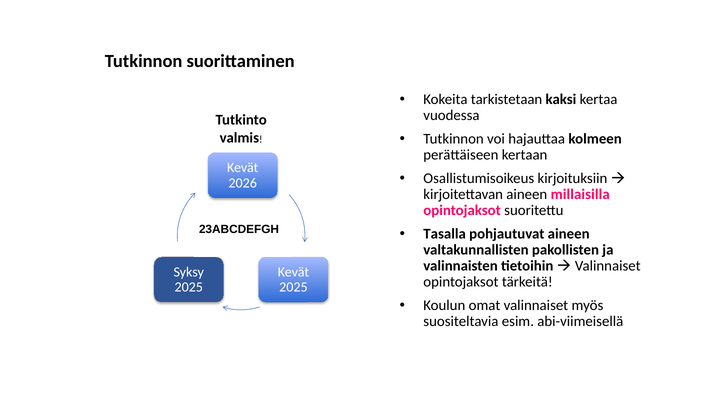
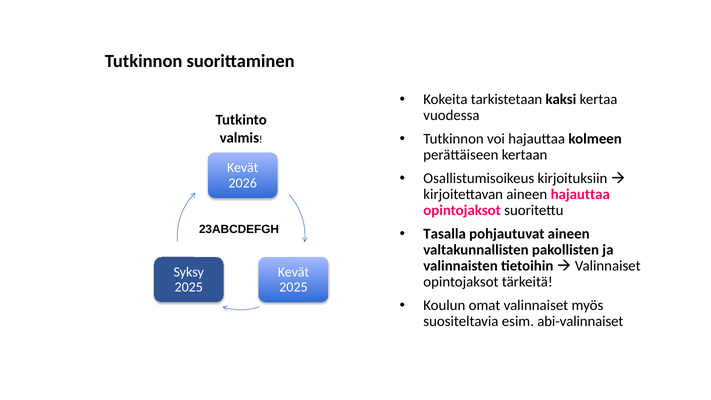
aineen millaisilla: millaisilla -> hajauttaa
abi-viimeisellä: abi-viimeisellä -> abi-valinnaiset
